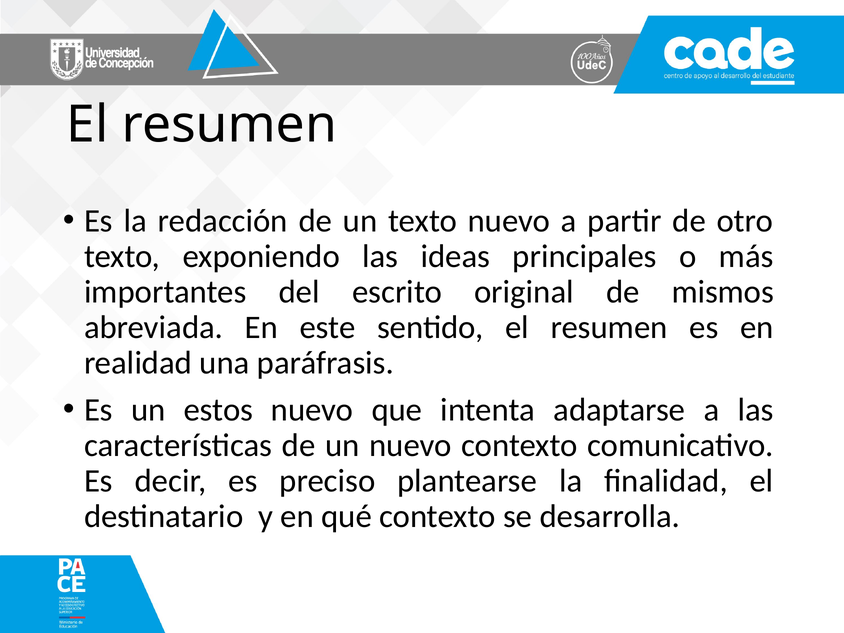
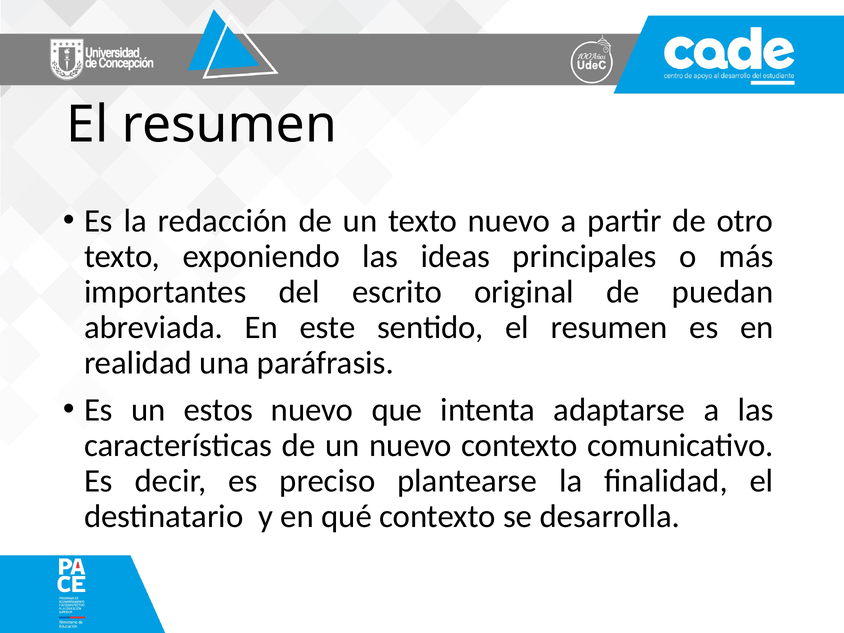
mismos: mismos -> puedan
